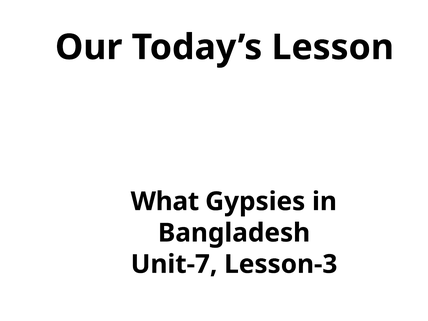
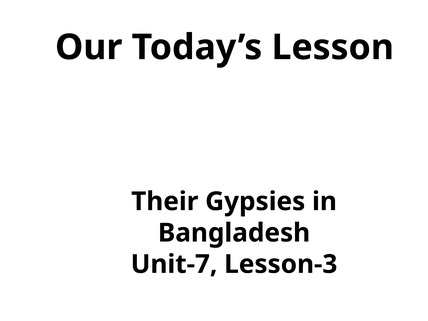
What: What -> Their
